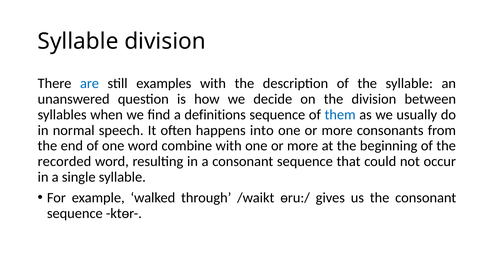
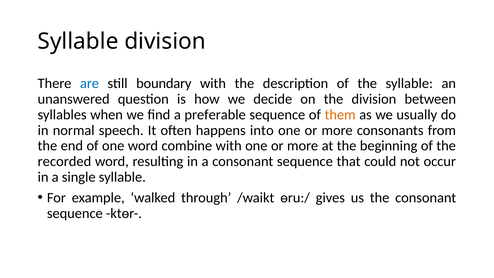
examples: examples -> boundary
definitions: definitions -> preferable
them colour: blue -> orange
